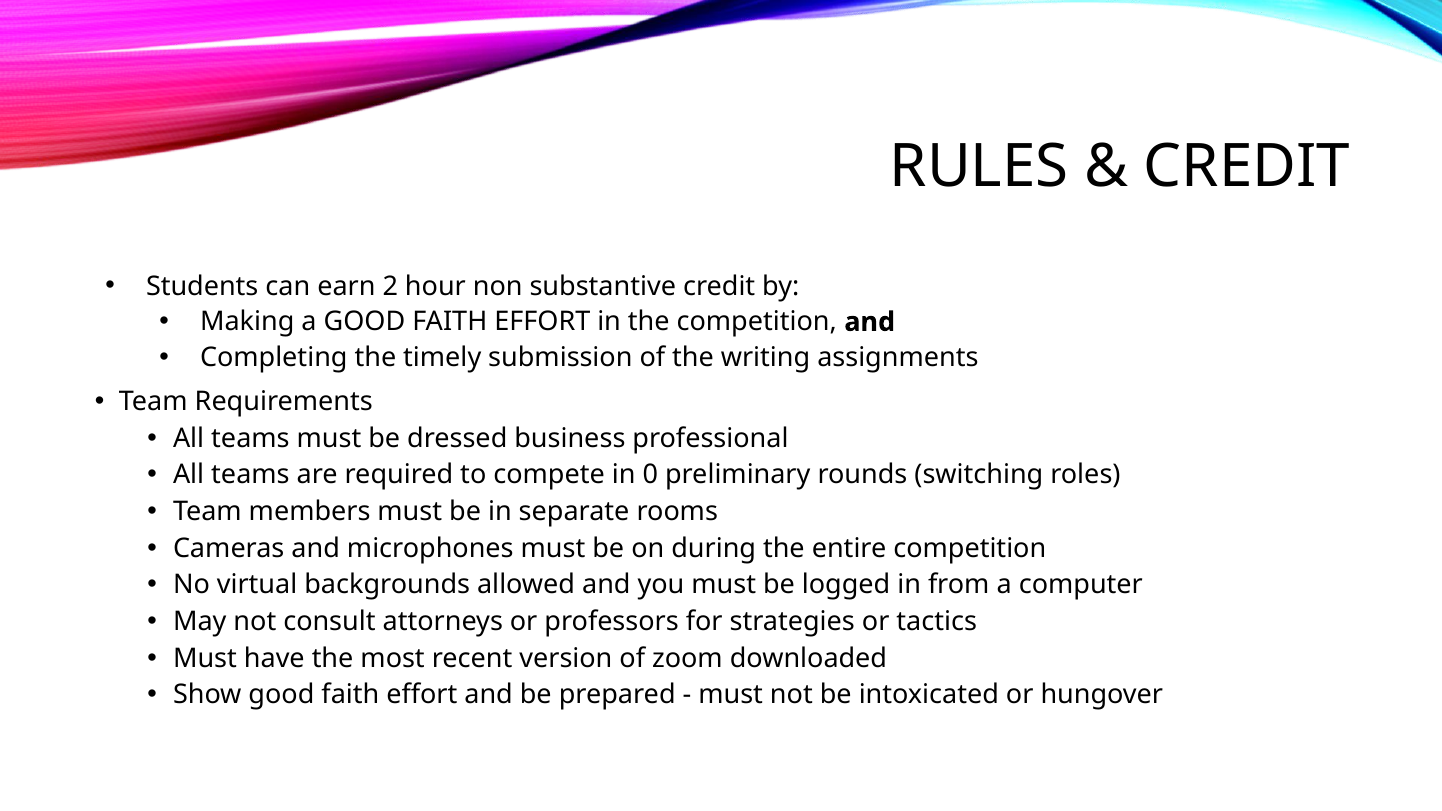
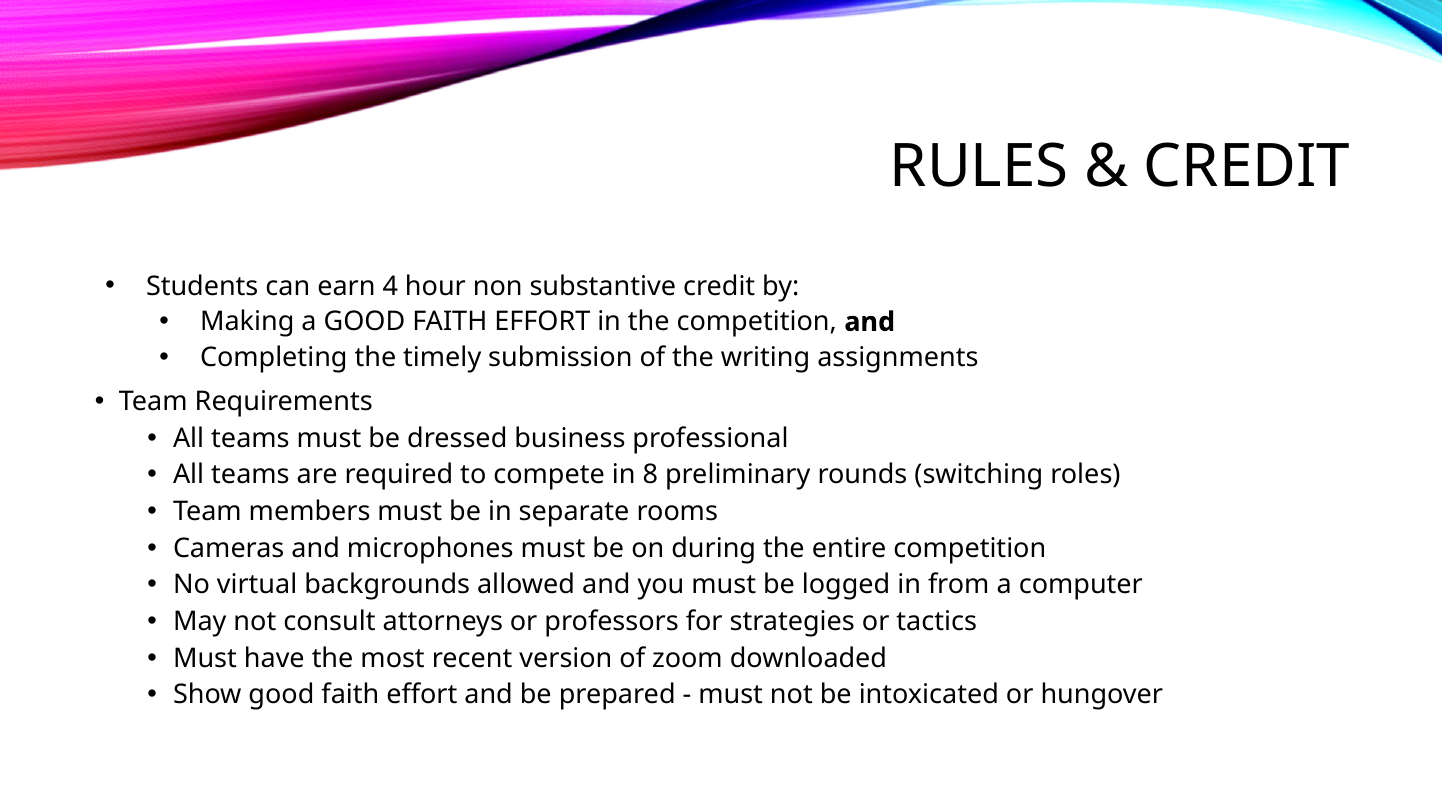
2: 2 -> 4
0: 0 -> 8
